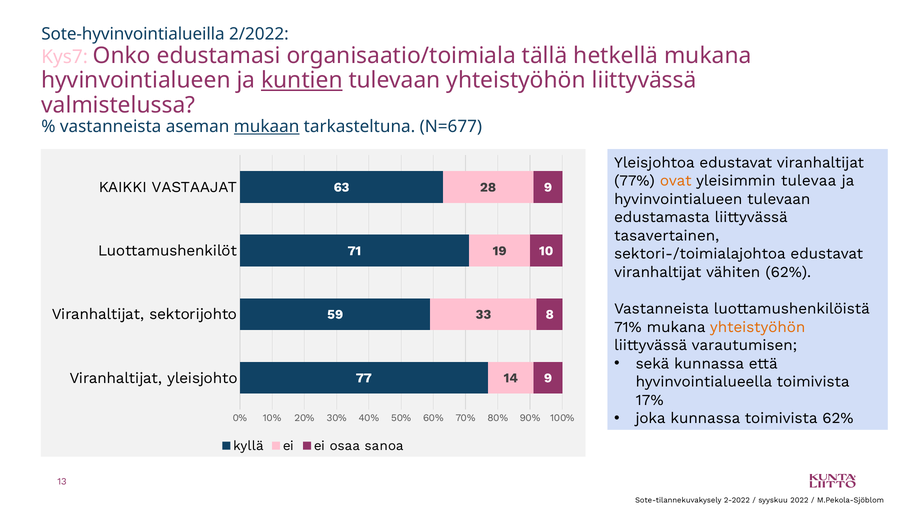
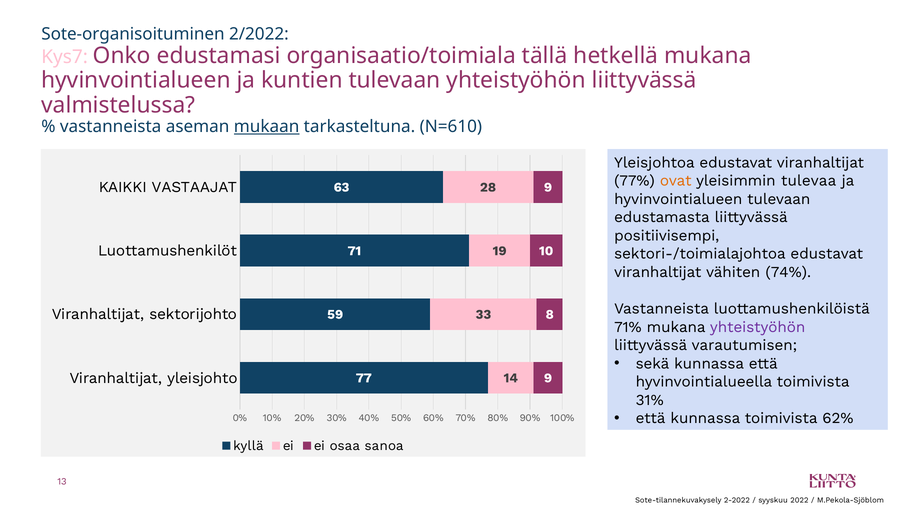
Sote-hyvinvointialueilla: Sote-hyvinvointialueilla -> Sote-organisoituminen
kuntien underline: present -> none
N=677: N=677 -> N=610
tasavertainen: tasavertainen -> positiivisempi
vähiten 62%: 62% -> 74%
yhteistyöhön at (758, 327) colour: orange -> purple
17%: 17% -> 31%
joka at (651, 418): joka -> että
